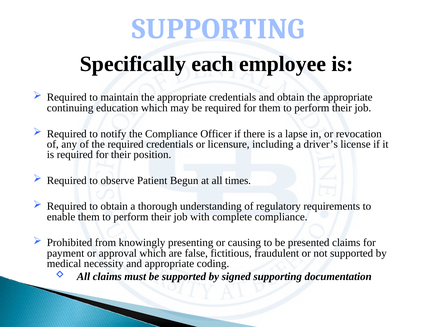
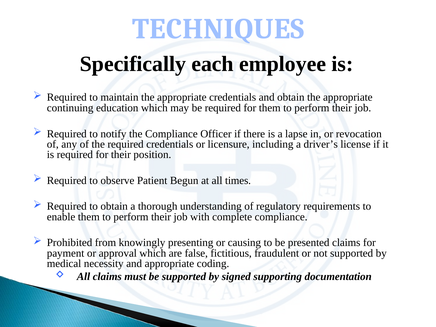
SUPPORTING at (218, 29): SUPPORTING -> TECHNIQUES
